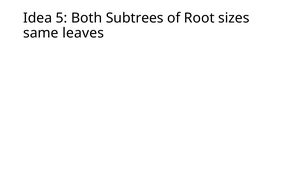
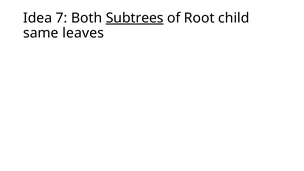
5: 5 -> 7
Subtrees underline: none -> present
sizes: sizes -> child
